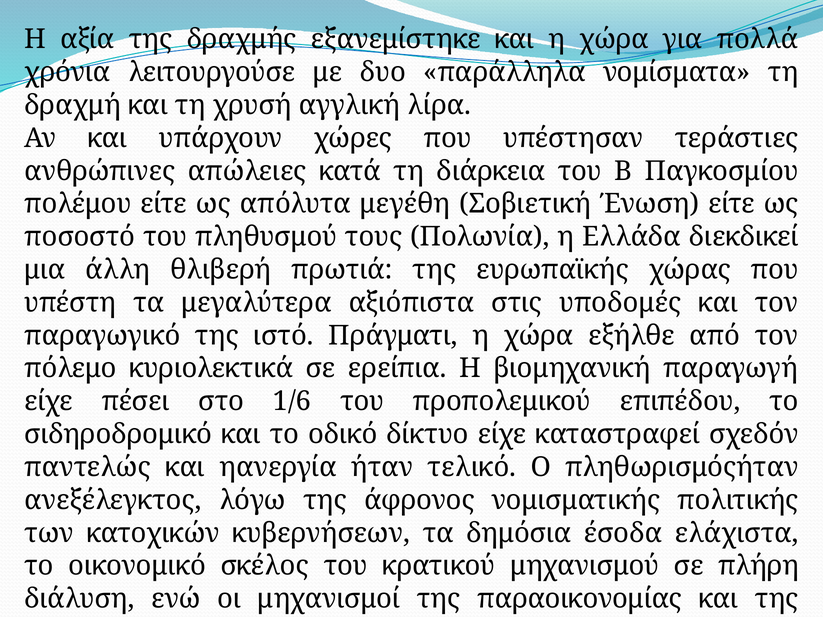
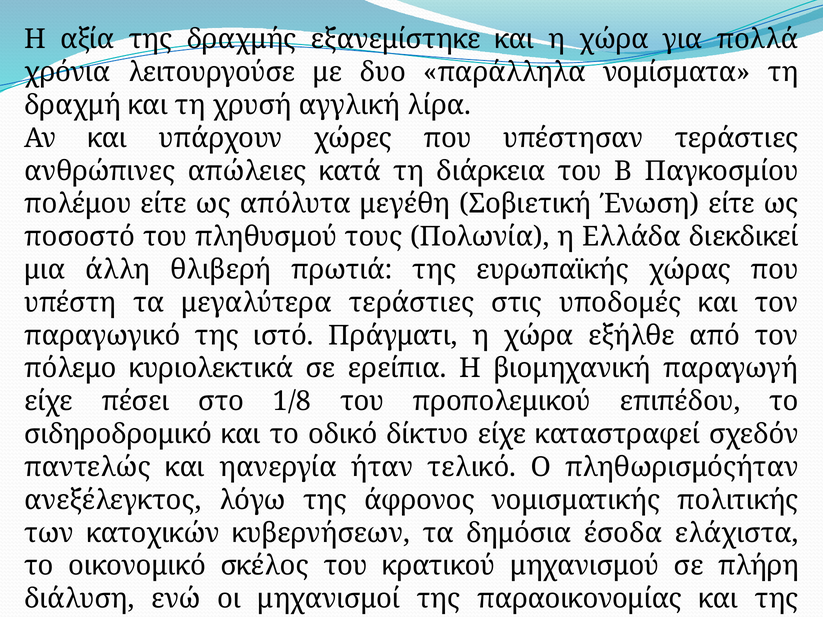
μεγαλύτερα αξιόπιστα: αξιόπιστα -> τεράστιες
1/6: 1/6 -> 1/8
